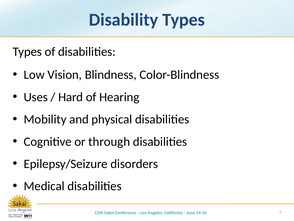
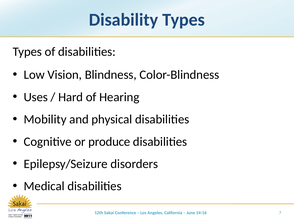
through: through -> produce
